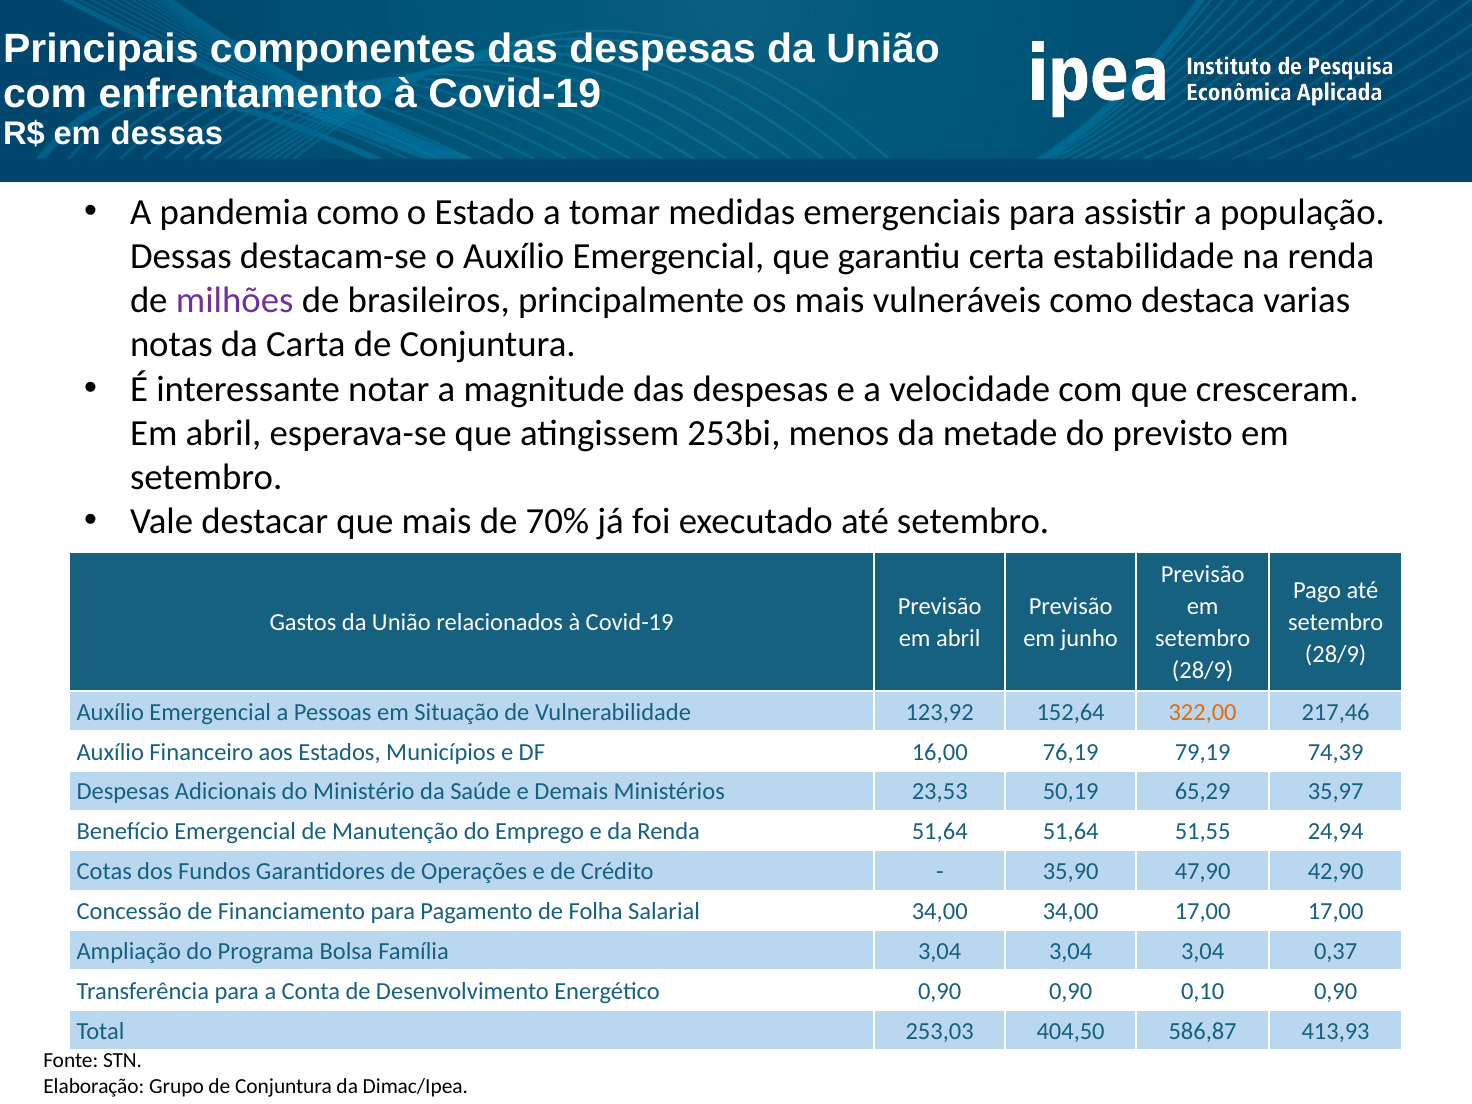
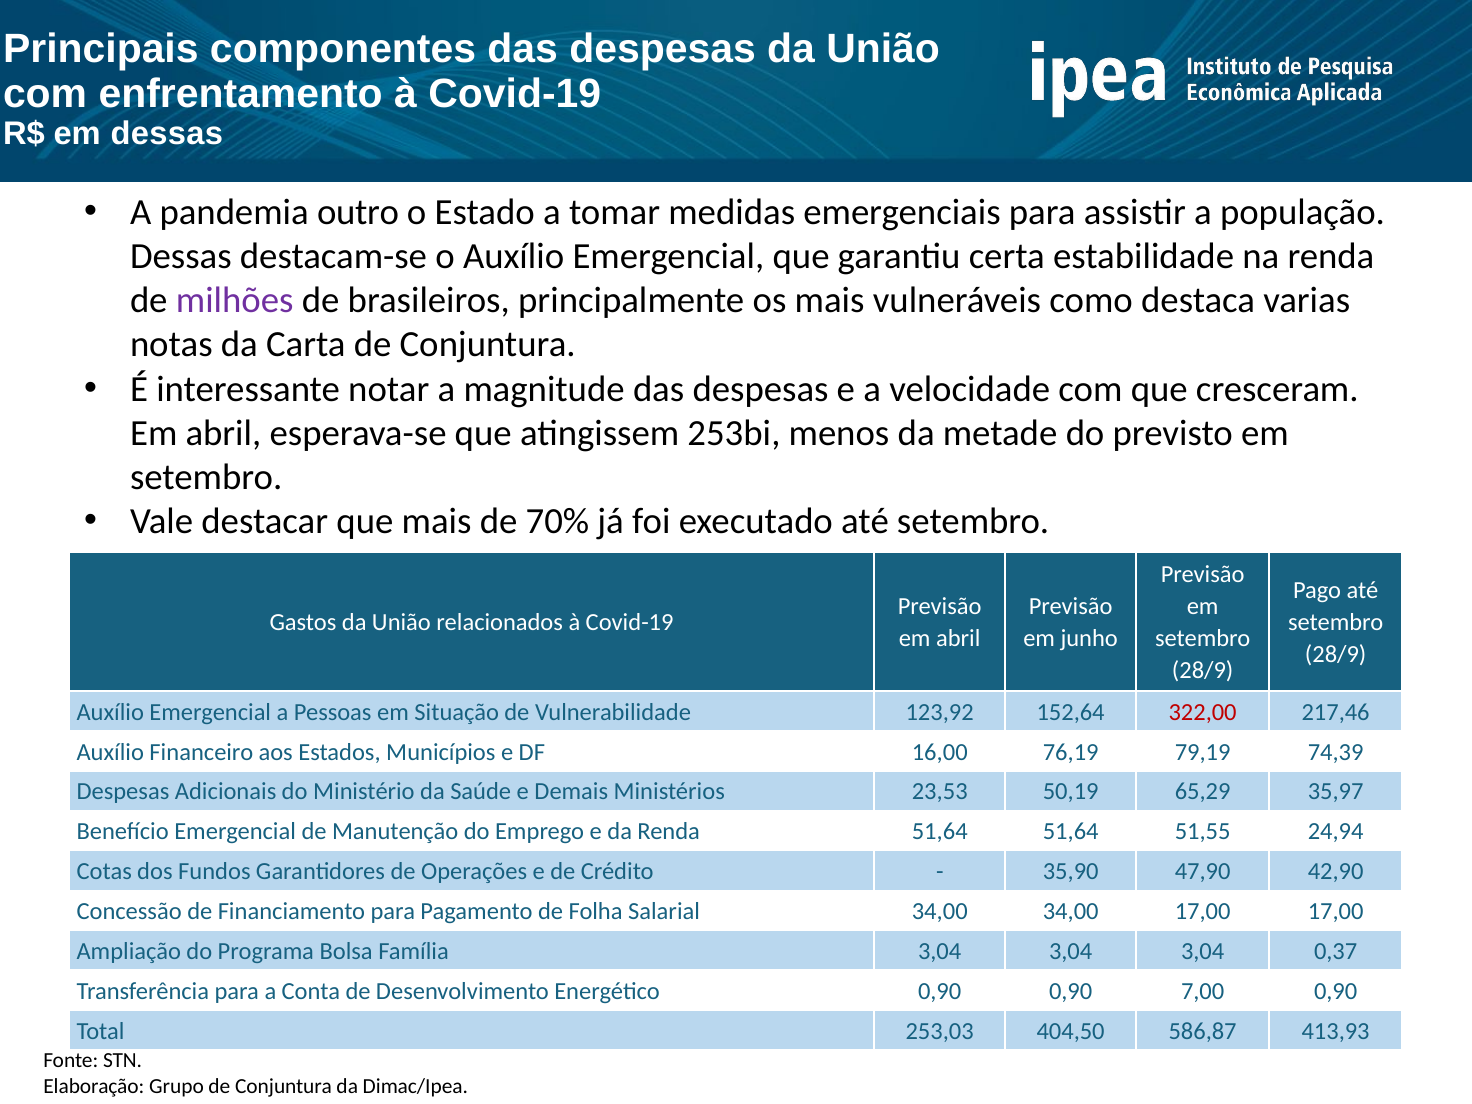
pandemia como: como -> outro
322,00 colour: orange -> red
0,10: 0,10 -> 7,00
